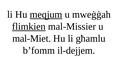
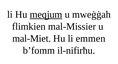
flimkien underline: present -> none
għamlu: għamlu -> emmen
il-dejjem: il-dejjem -> il-nifirħu
